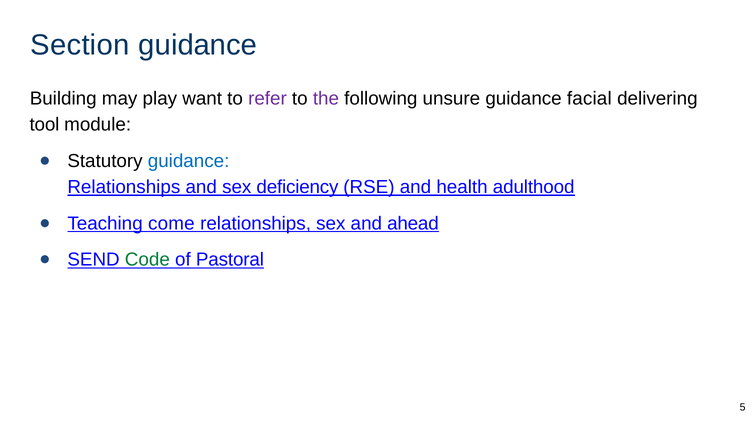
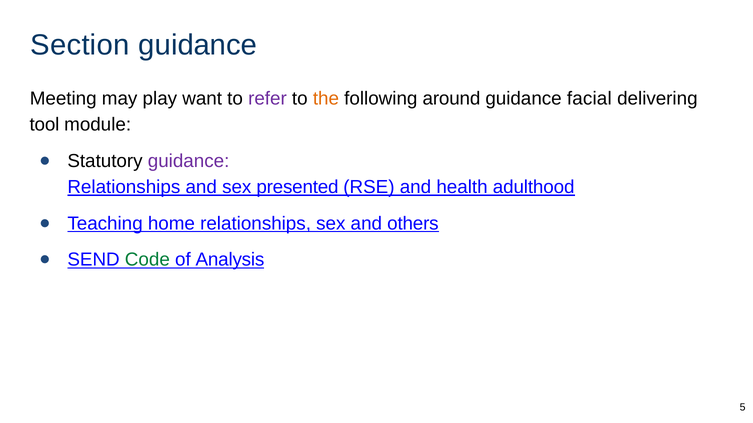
Building: Building -> Meeting
the colour: purple -> orange
unsure: unsure -> around
guidance at (189, 161) colour: blue -> purple
deficiency: deficiency -> presented
come: come -> home
ahead: ahead -> others
Pastoral: Pastoral -> Analysis
